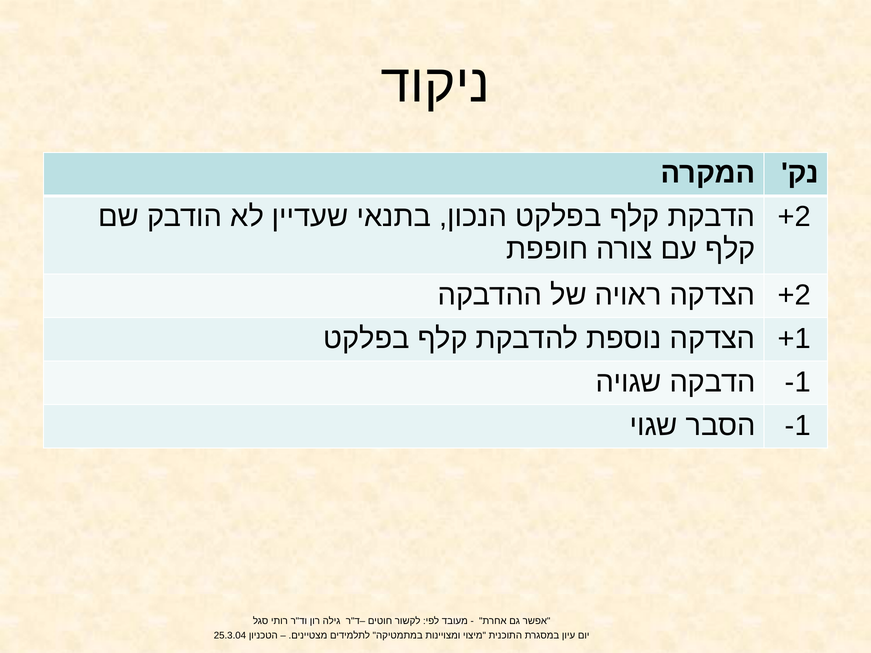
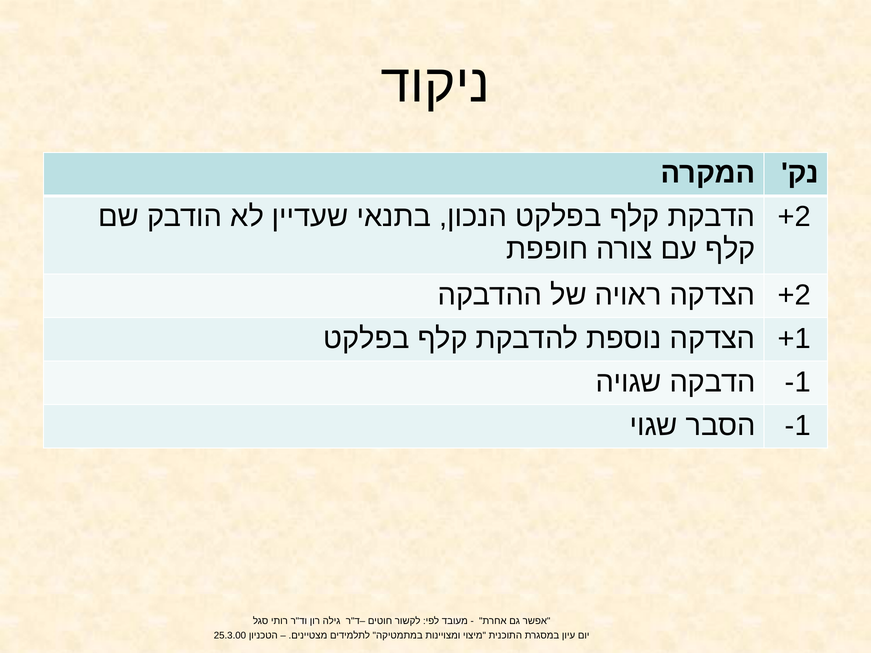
25.3.04: 25.3.04 -> 25.3.00
